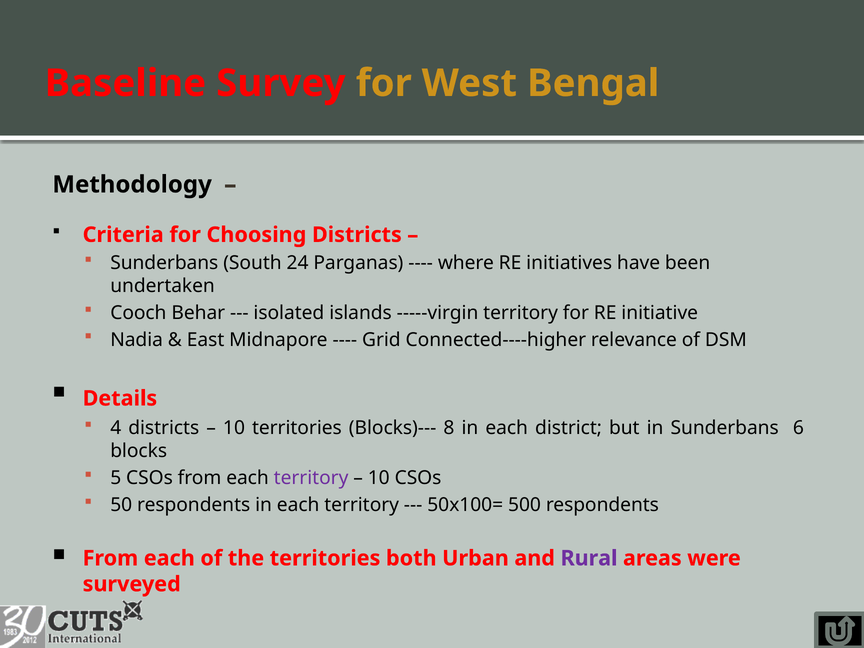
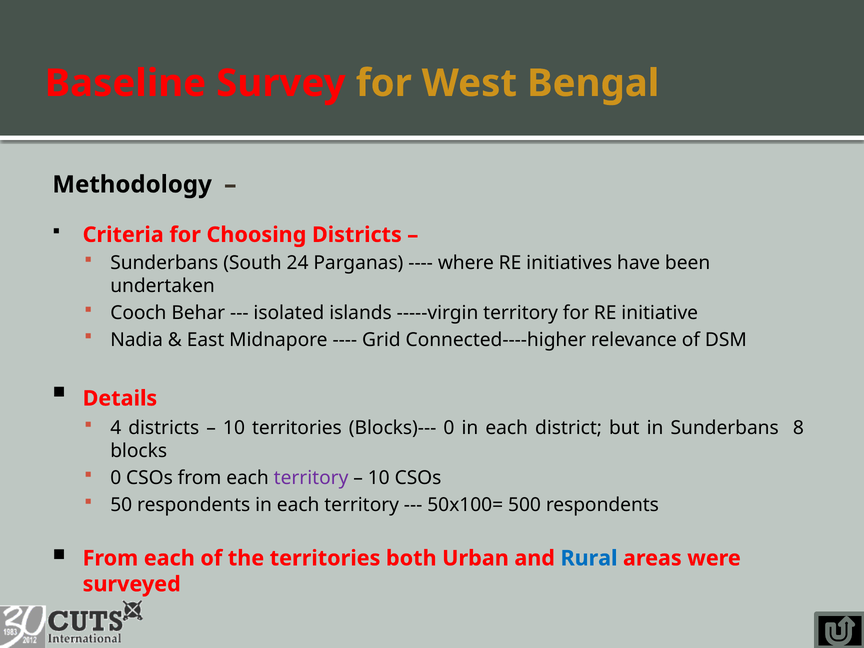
Blocks)--- 8: 8 -> 0
6: 6 -> 8
5 at (116, 478): 5 -> 0
Rural colour: purple -> blue
